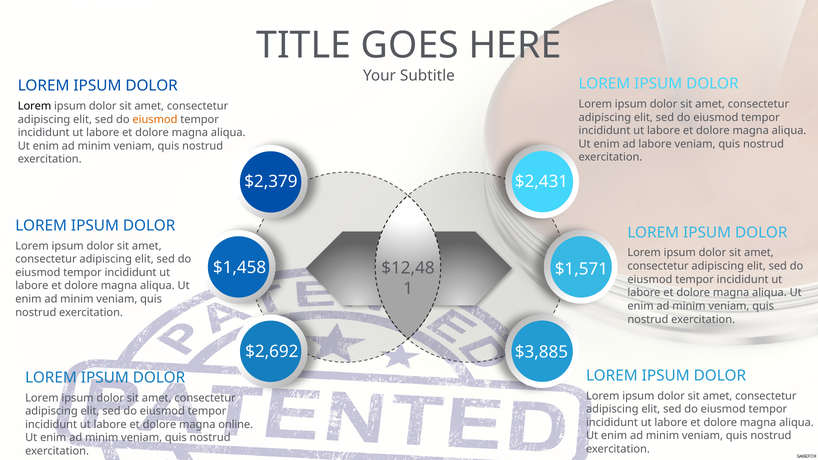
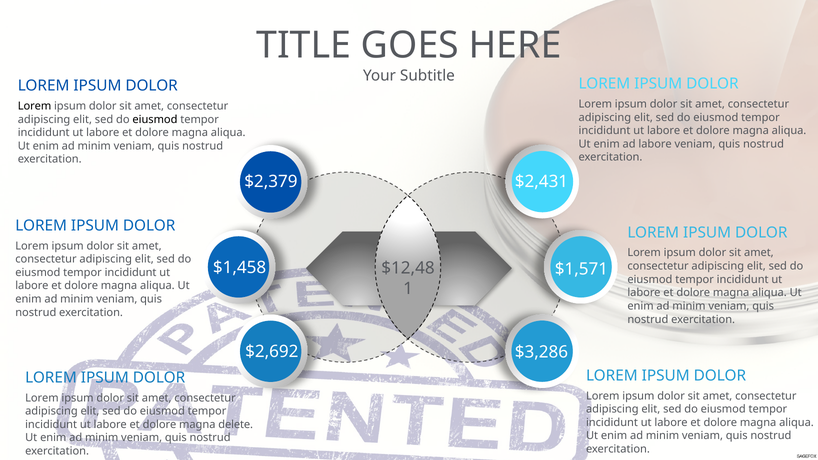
eiusmod at (155, 119) colour: orange -> black
$3,885: $3,885 -> $3,286
online: online -> delete
